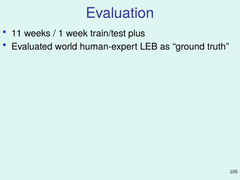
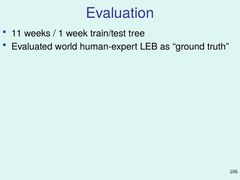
plus: plus -> tree
